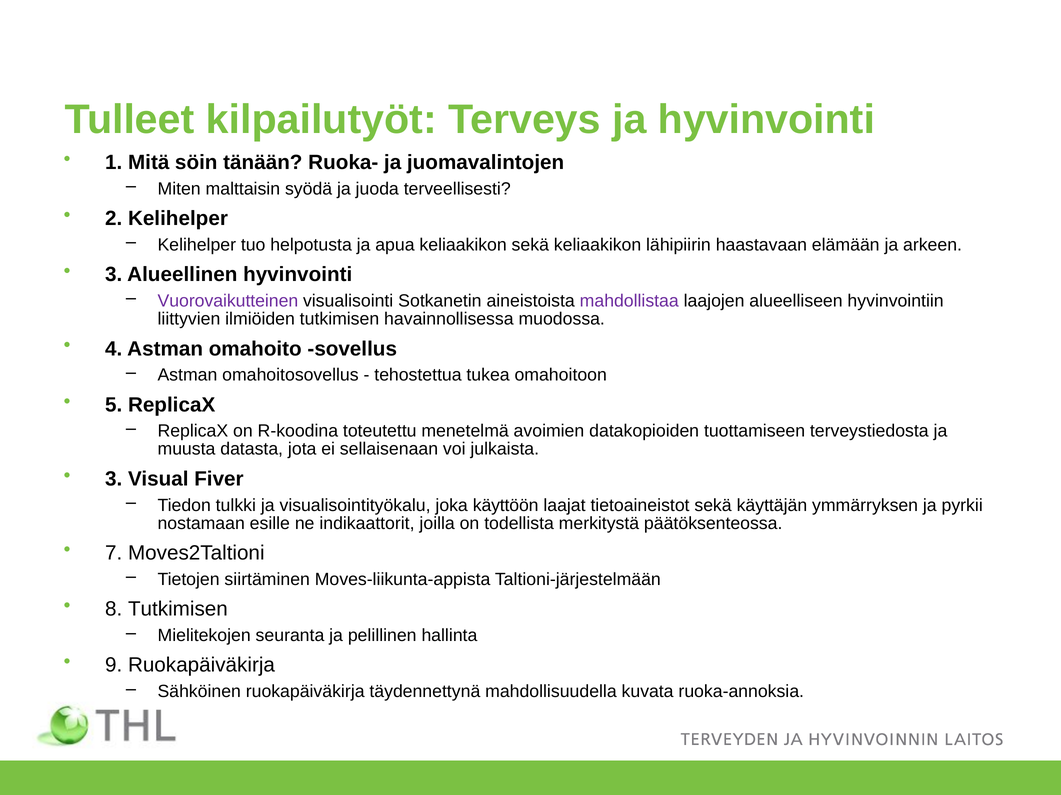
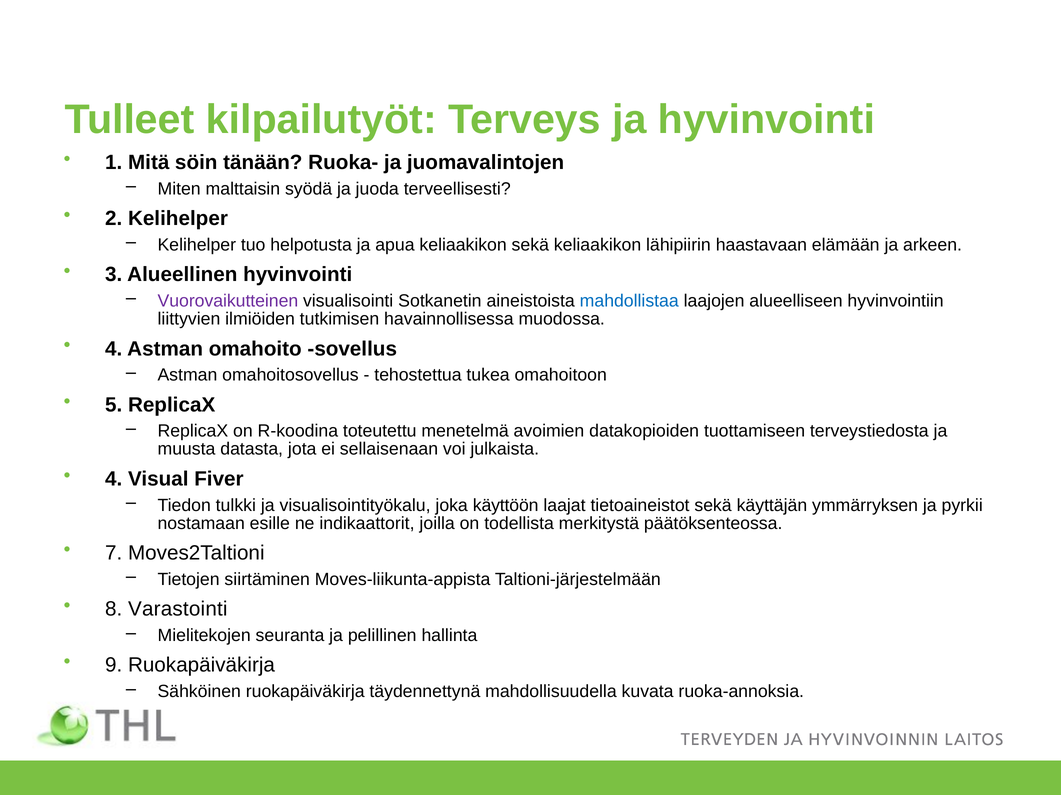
mahdollistaa colour: purple -> blue
3 at (114, 479): 3 -> 4
8 Tutkimisen: Tutkimisen -> Varastointi
